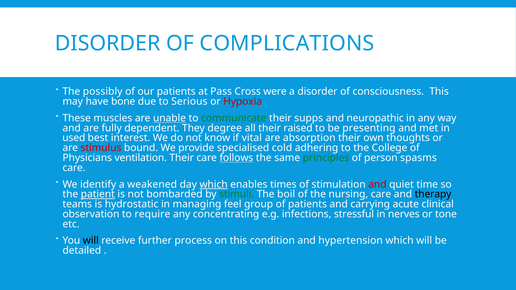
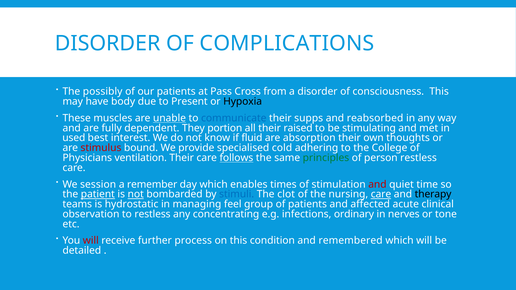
were: were -> from
bone: bone -> body
Serious: Serious -> Present
Hypoxia colour: red -> black
communicate colour: green -> blue
neuropathic: neuropathic -> reabsorbed
degree: degree -> portion
presenting: presenting -> stimulating
vital: vital -> fluid
person spasms: spasms -> restless
identify: identify -> session
weakened: weakened -> remember
which at (214, 184) underline: present -> none
not at (136, 194) underline: none -> present
stimuli colour: green -> blue
boil: boil -> clot
care at (381, 194) underline: none -> present
carrying: carrying -> affected
to require: require -> restless
stressful: stressful -> ordinary
will at (91, 241) colour: black -> red
hypertension: hypertension -> remembered
